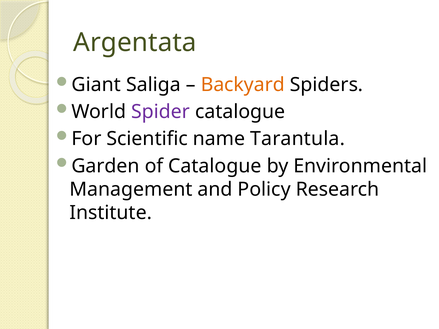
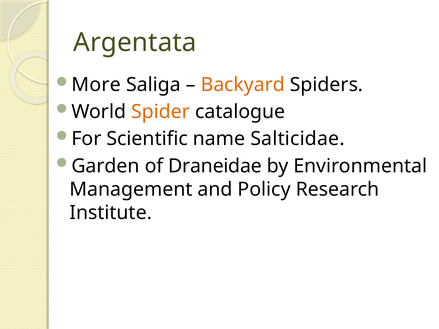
Giant: Giant -> More
Spider colour: purple -> orange
Tarantula: Tarantula -> Salticidae
of Catalogue: Catalogue -> Draneidae
